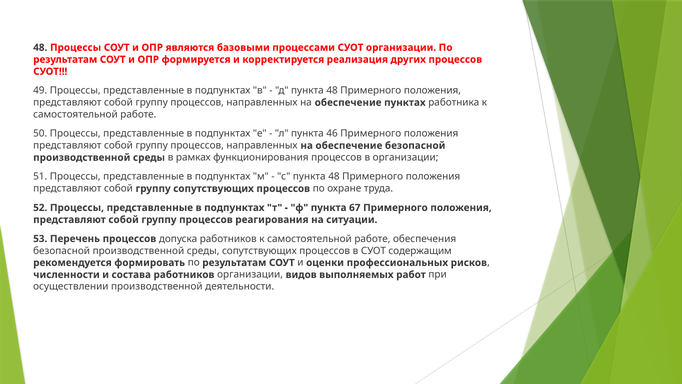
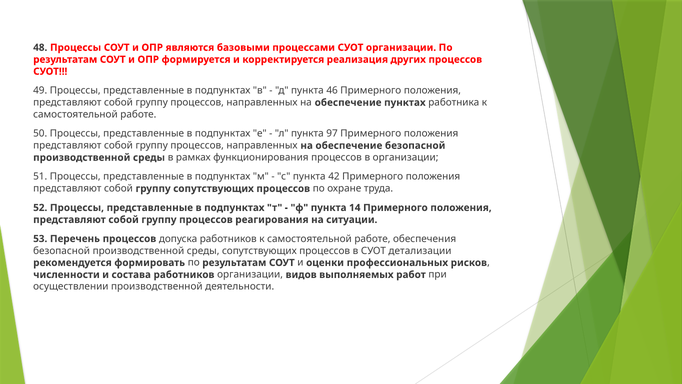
д пункта 48: 48 -> 46
46: 46 -> 97
с пункта 48: 48 -> 42
67: 67 -> 14
содержащим: содержащим -> детализации
